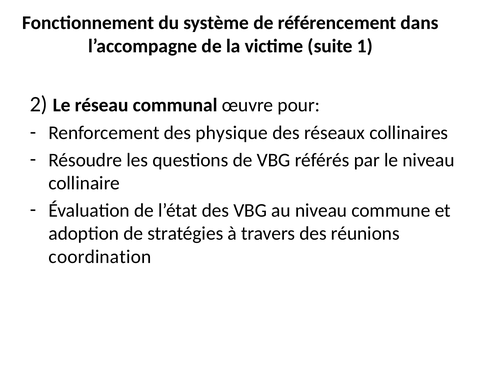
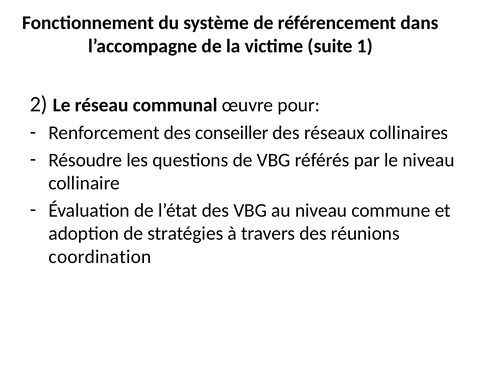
physique: physique -> conseiller
